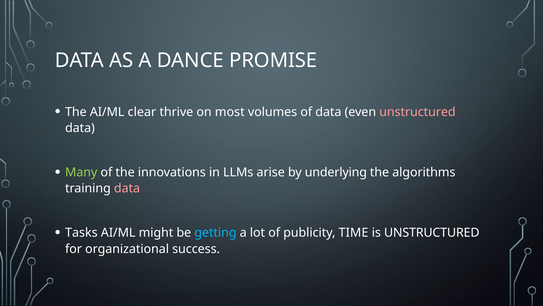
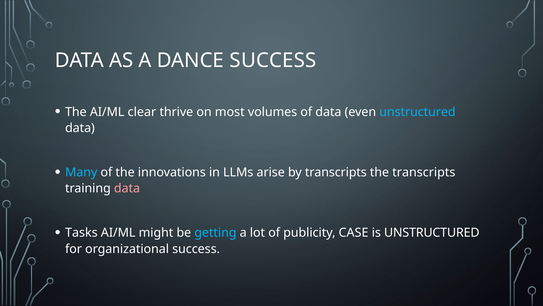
DANCE PROMISE: PROMISE -> SUCCESS
unstructured at (417, 112) colour: pink -> light blue
Many colour: light green -> light blue
by underlying: underlying -> transcripts
the algorithms: algorithms -> transcripts
TIME: TIME -> CASE
